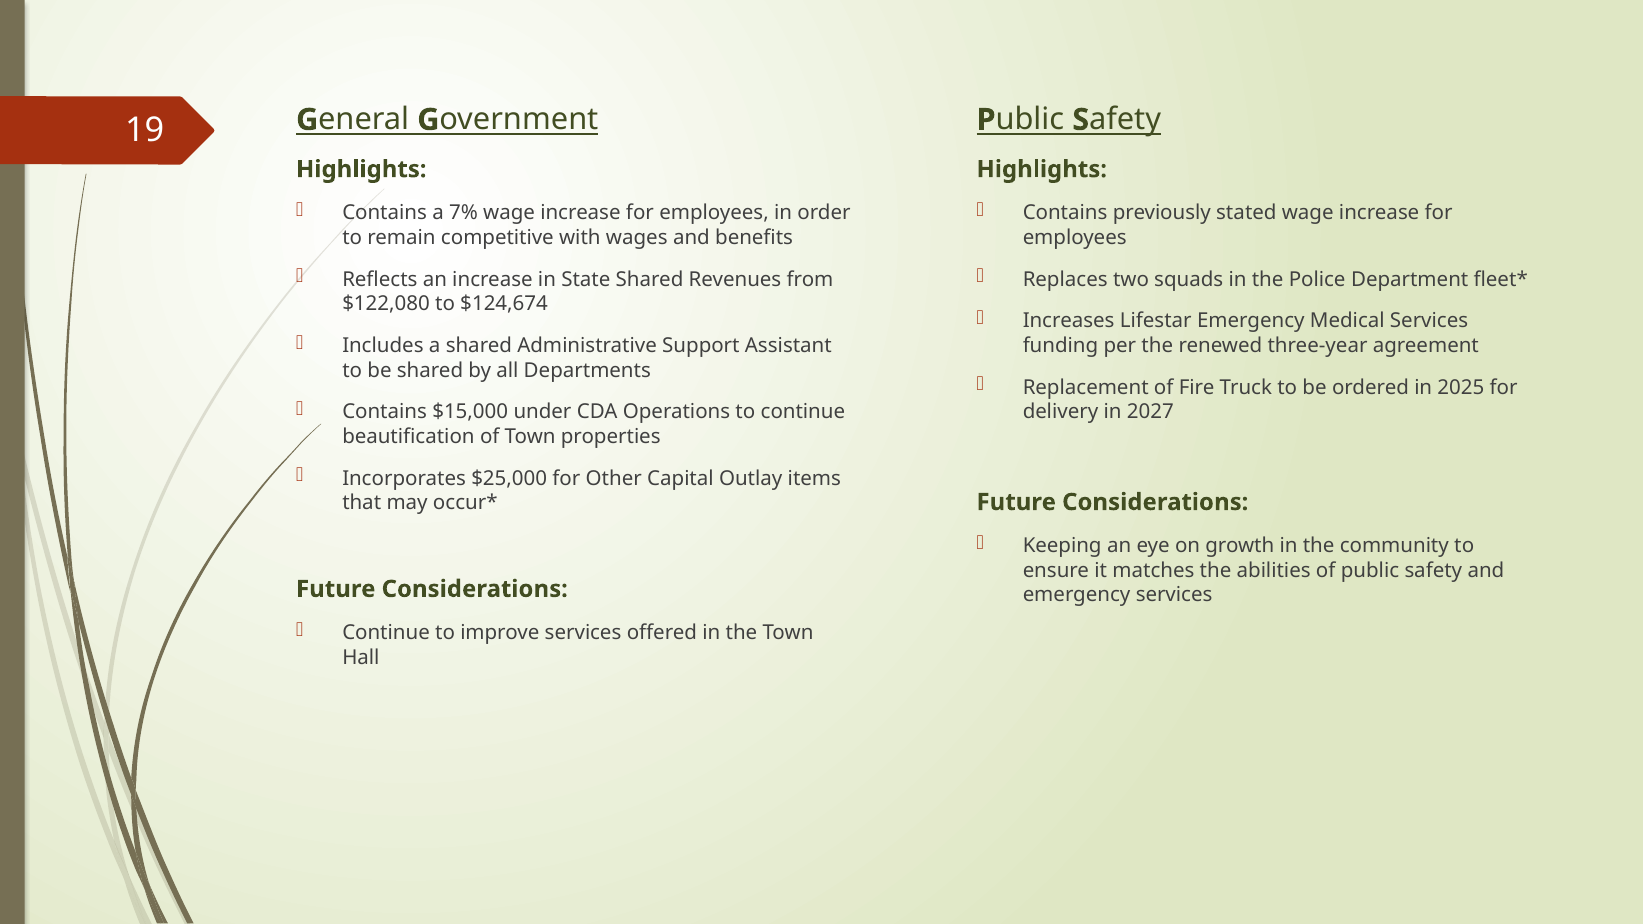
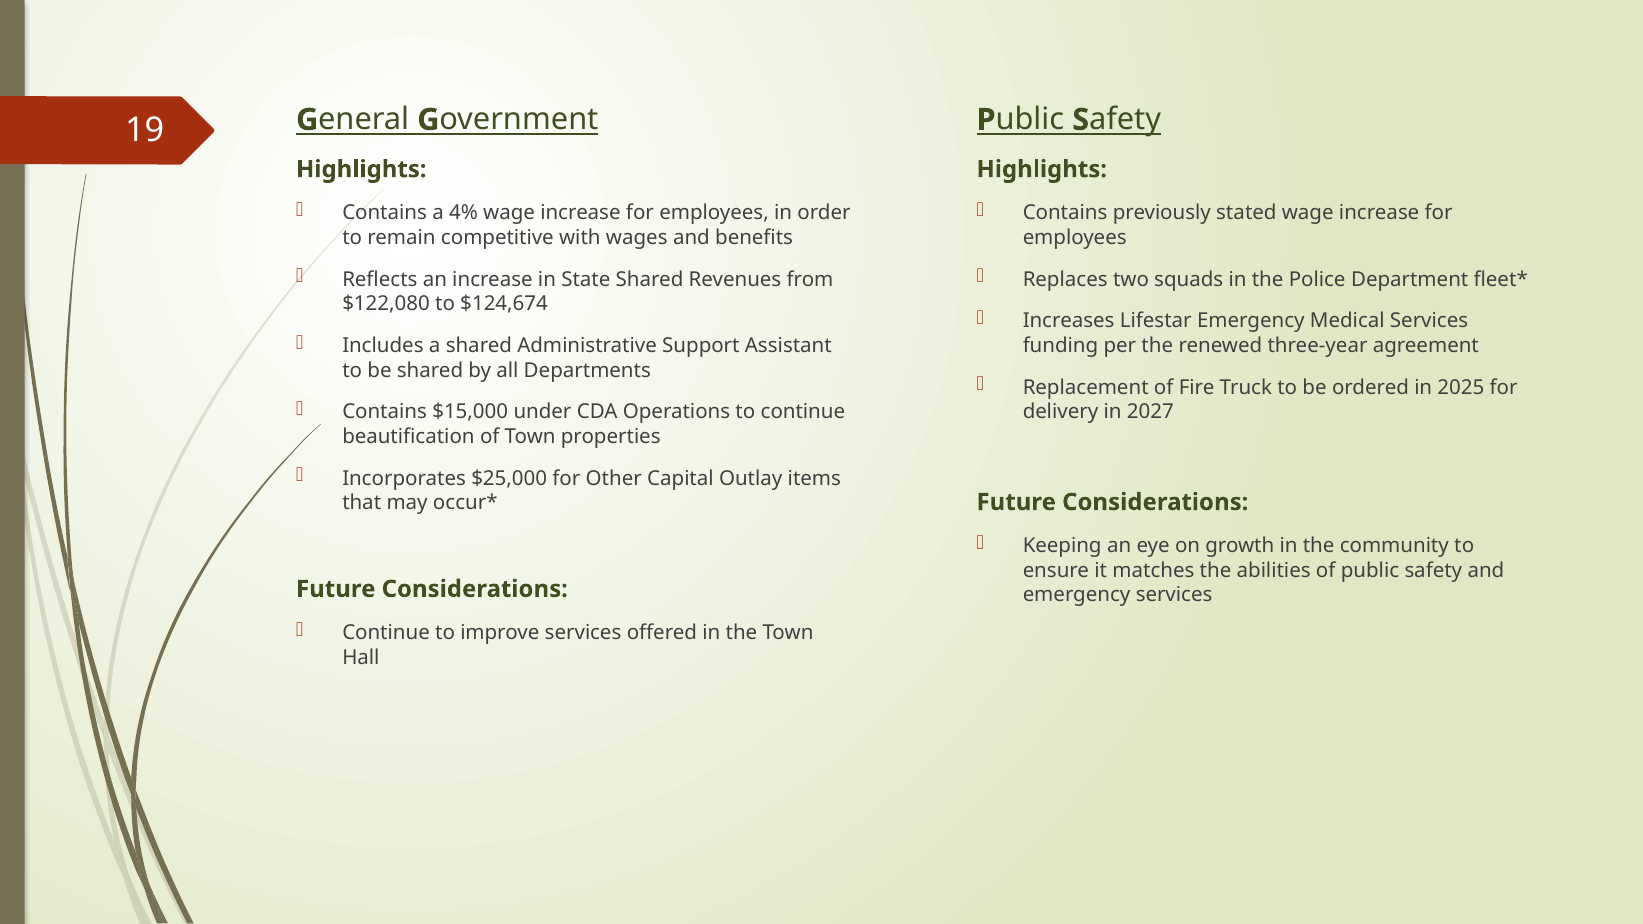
7%: 7% -> 4%
